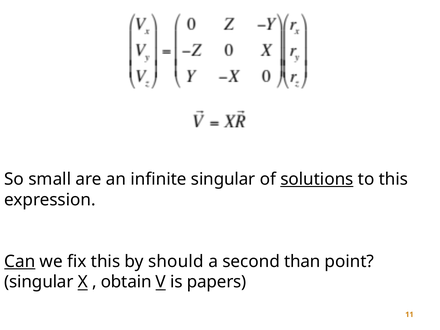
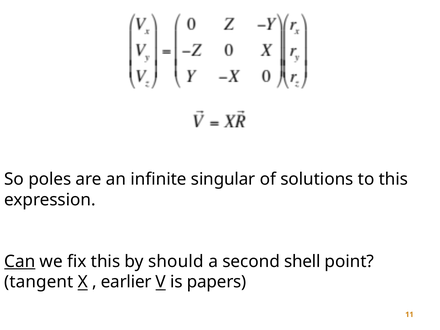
small: small -> poles
solutions underline: present -> none
than: than -> shell
singular at (39, 282): singular -> tangent
obtain: obtain -> earlier
